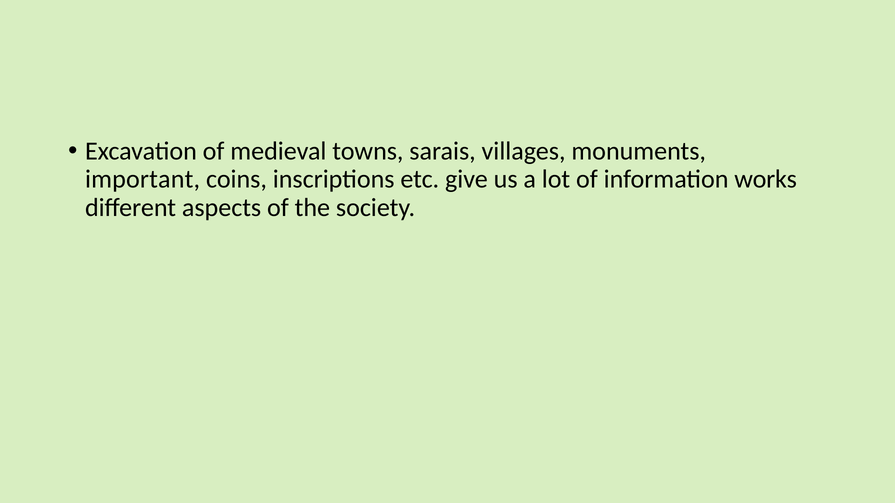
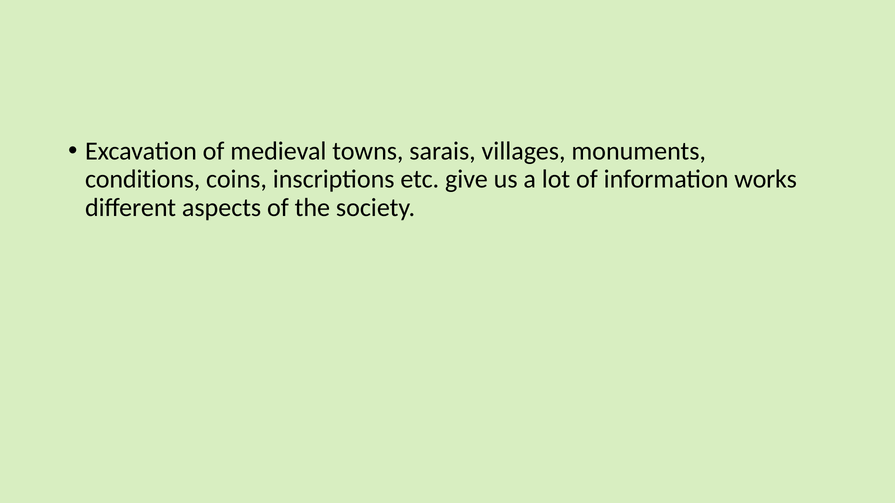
important: important -> conditions
